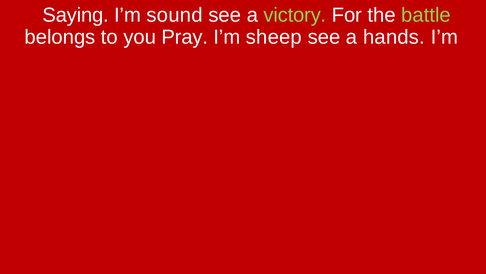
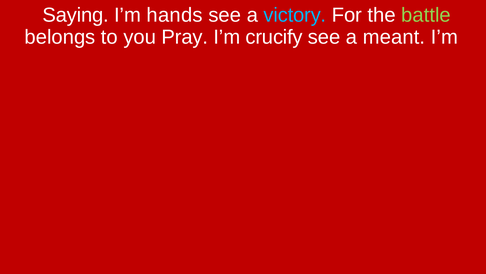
sound: sound -> hands
victory colour: light green -> light blue
sheep: sheep -> crucify
hands: hands -> meant
